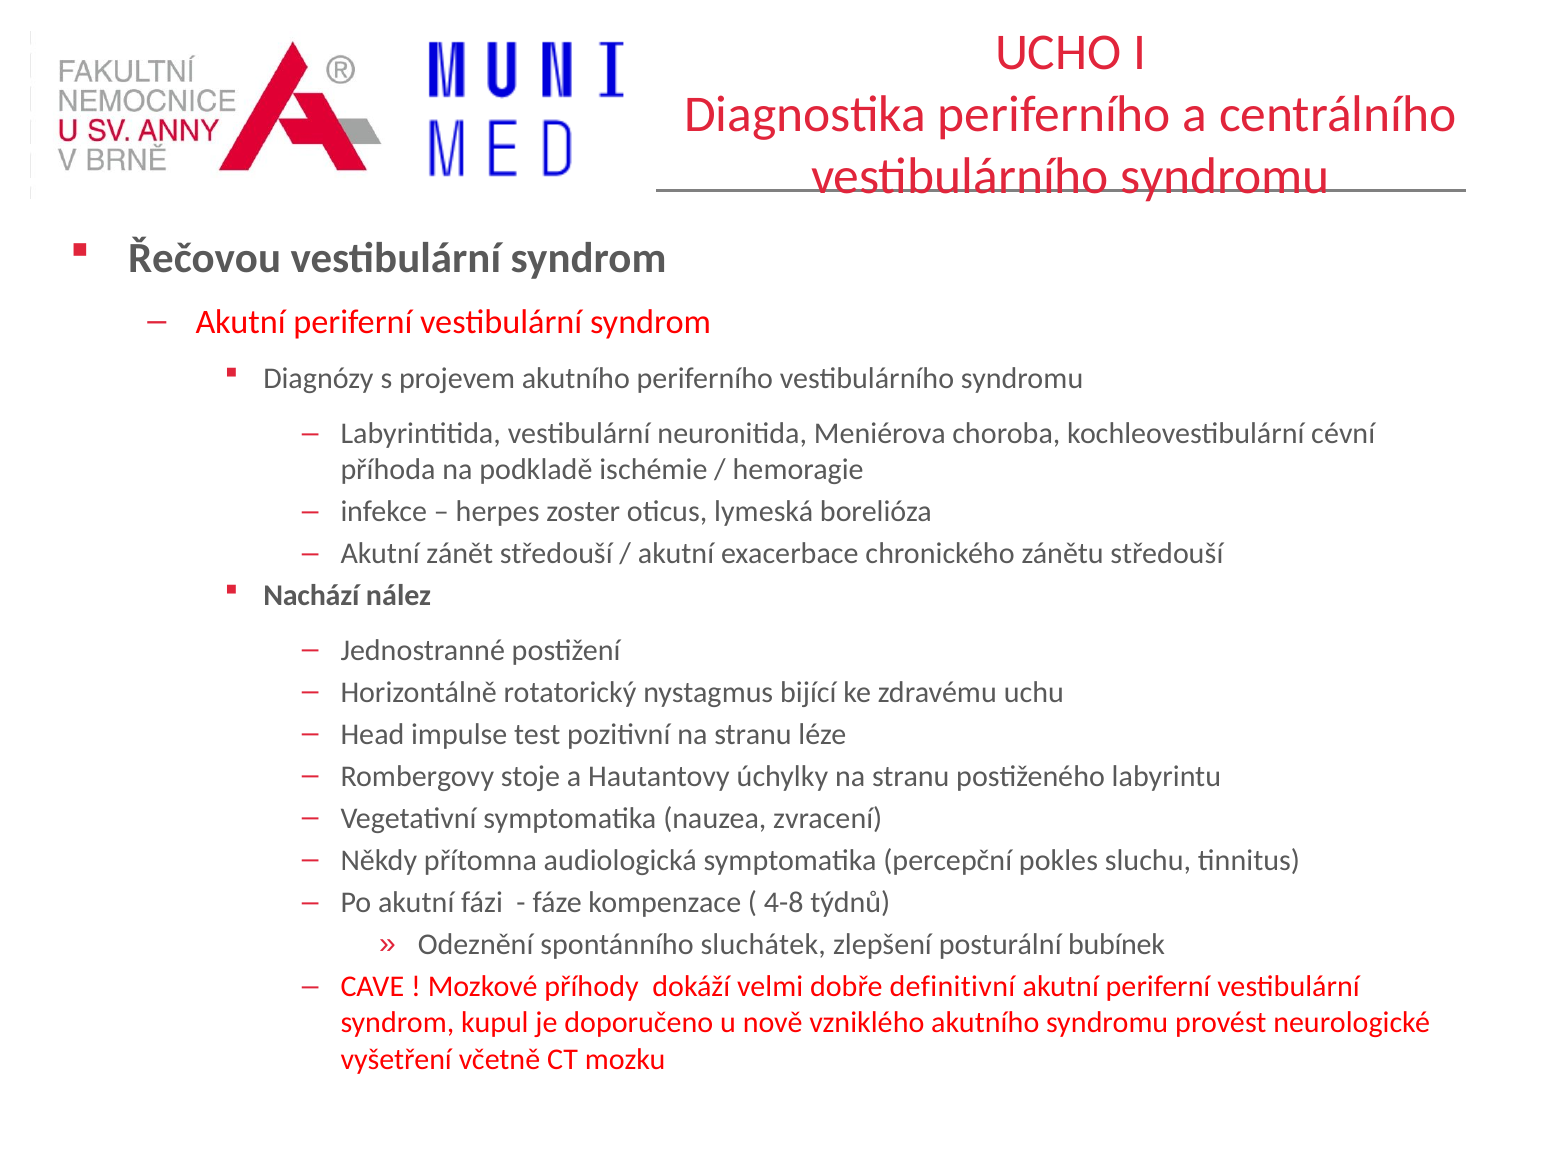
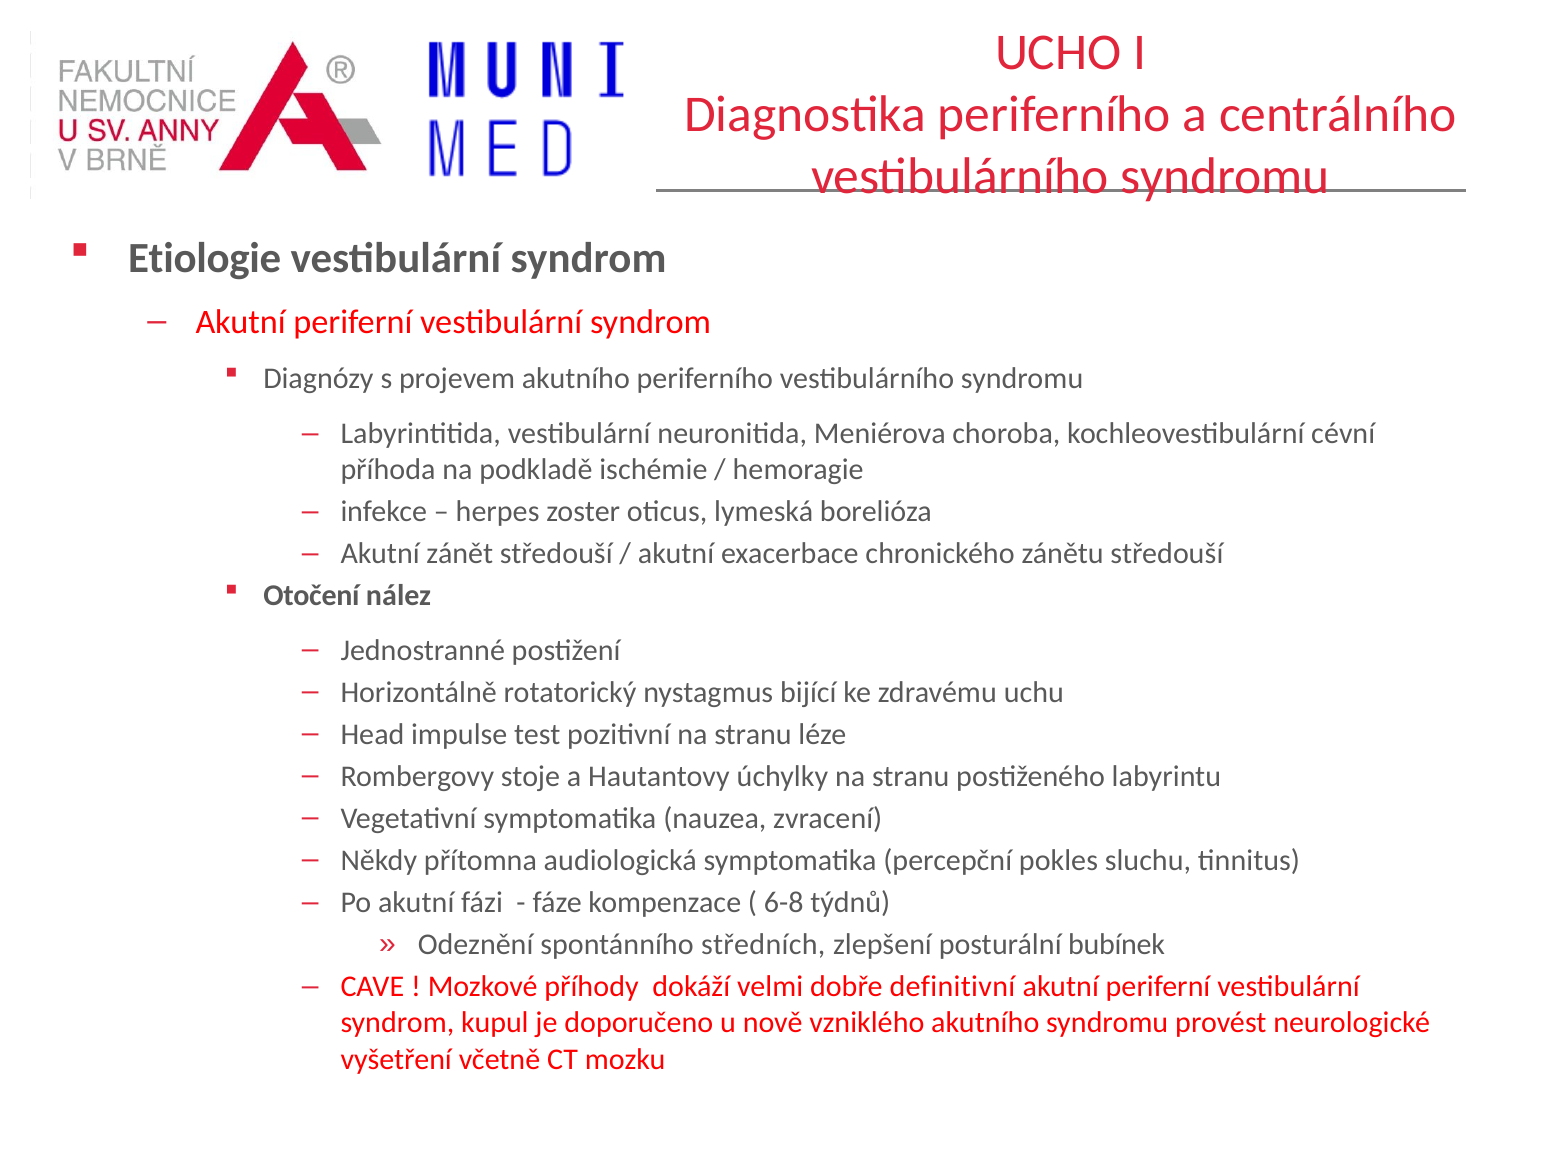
Řečovou: Řečovou -> Etiologie
Nachází: Nachází -> Otočení
4-8: 4-8 -> 6-8
sluchátek: sluchátek -> středních
